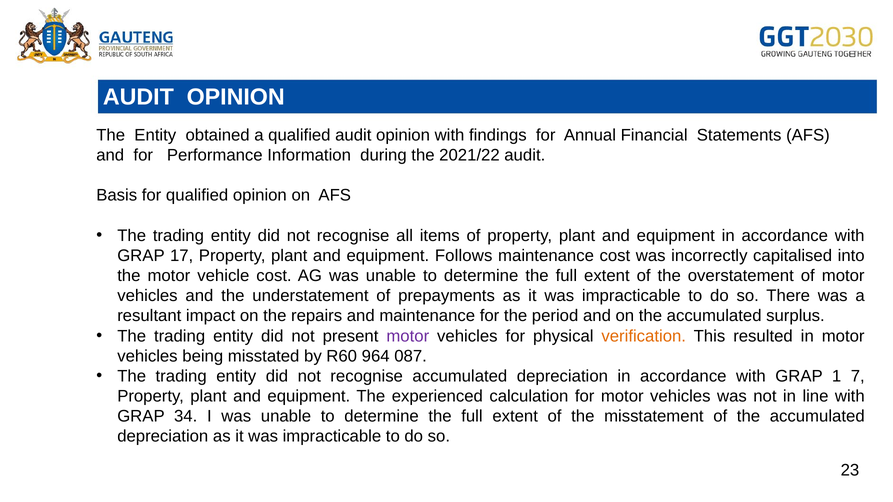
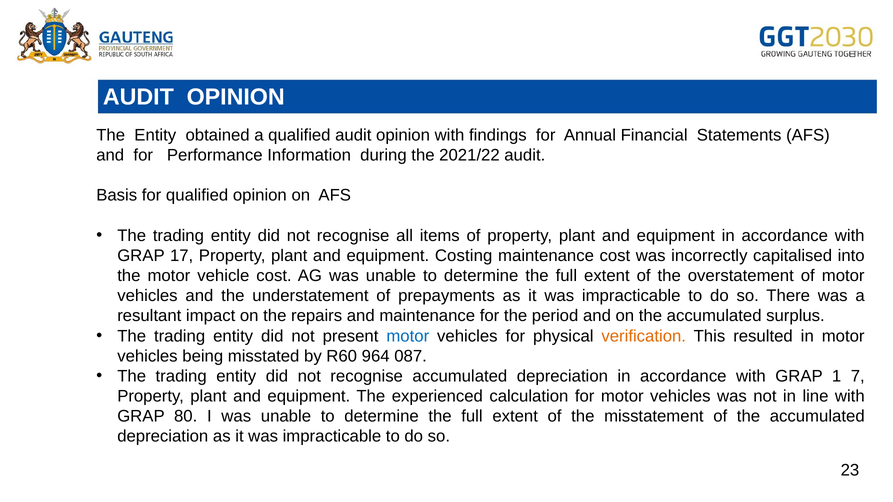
Follows: Follows -> Costing
motor at (408, 336) colour: purple -> blue
34: 34 -> 80
